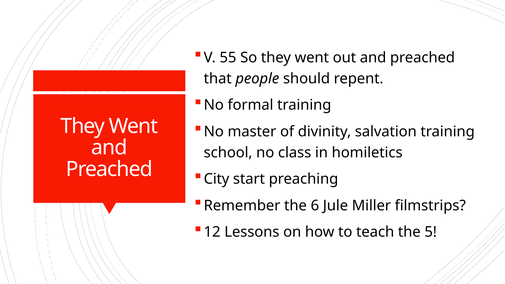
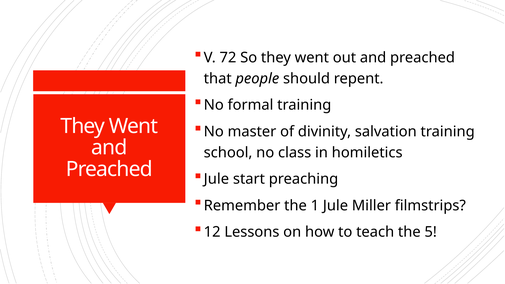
55: 55 -> 72
City at (217, 179): City -> Jule
6: 6 -> 1
